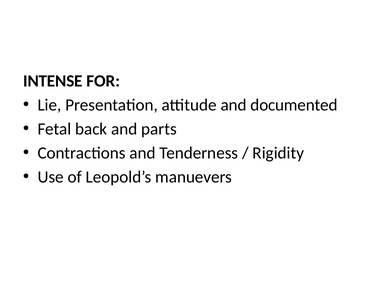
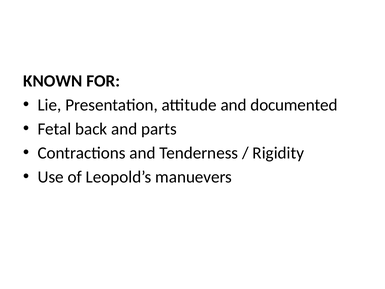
INTENSE: INTENSE -> KNOWN
